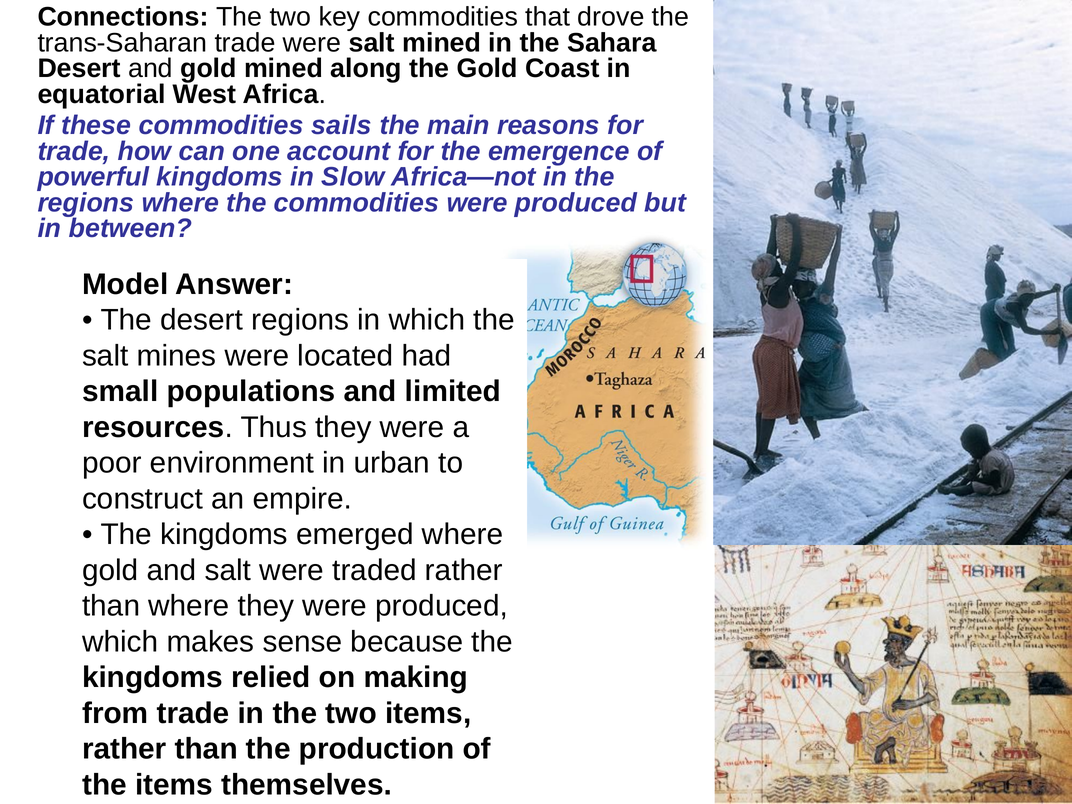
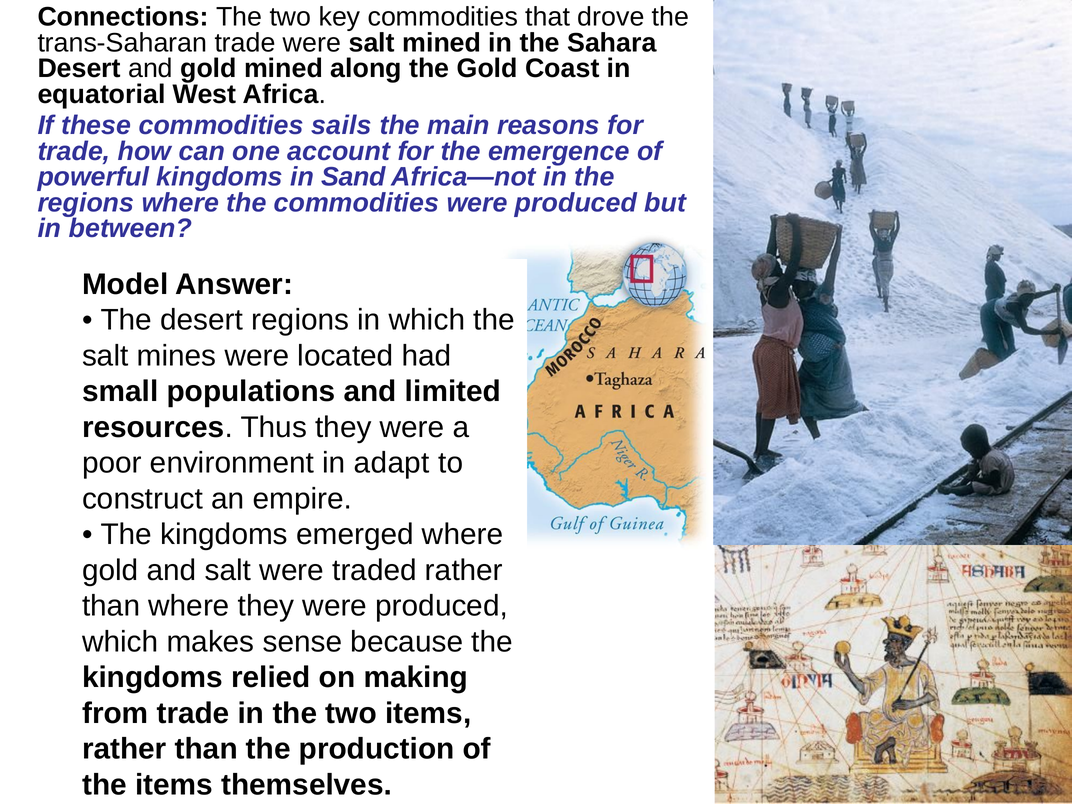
Slow: Slow -> Sand
urban: urban -> adapt
